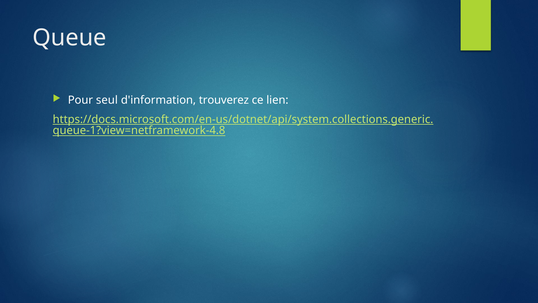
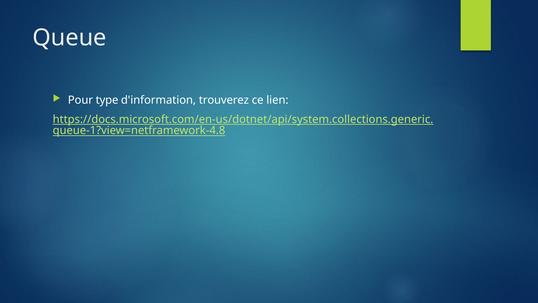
seul: seul -> type
